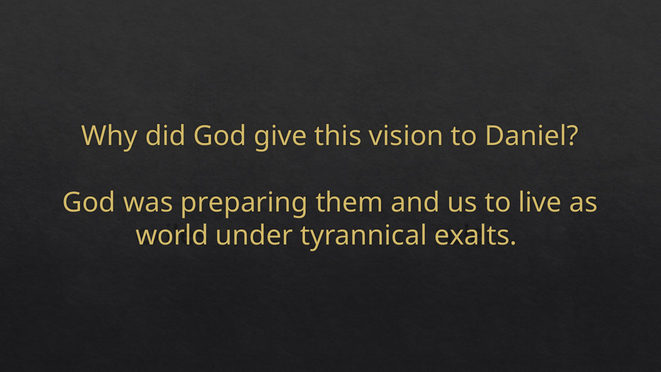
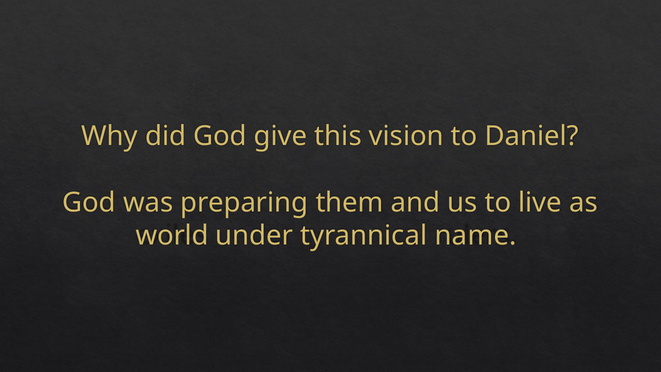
exalts: exalts -> name
